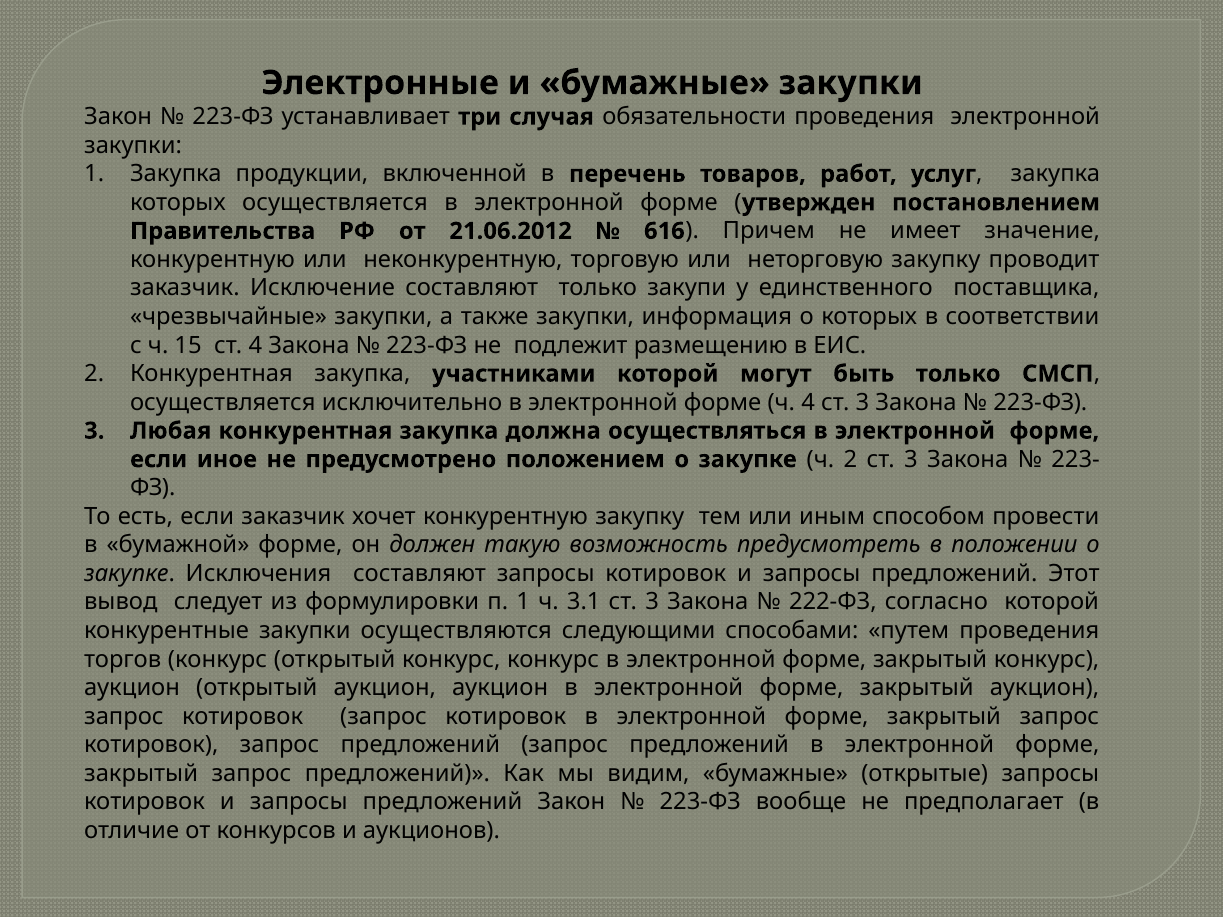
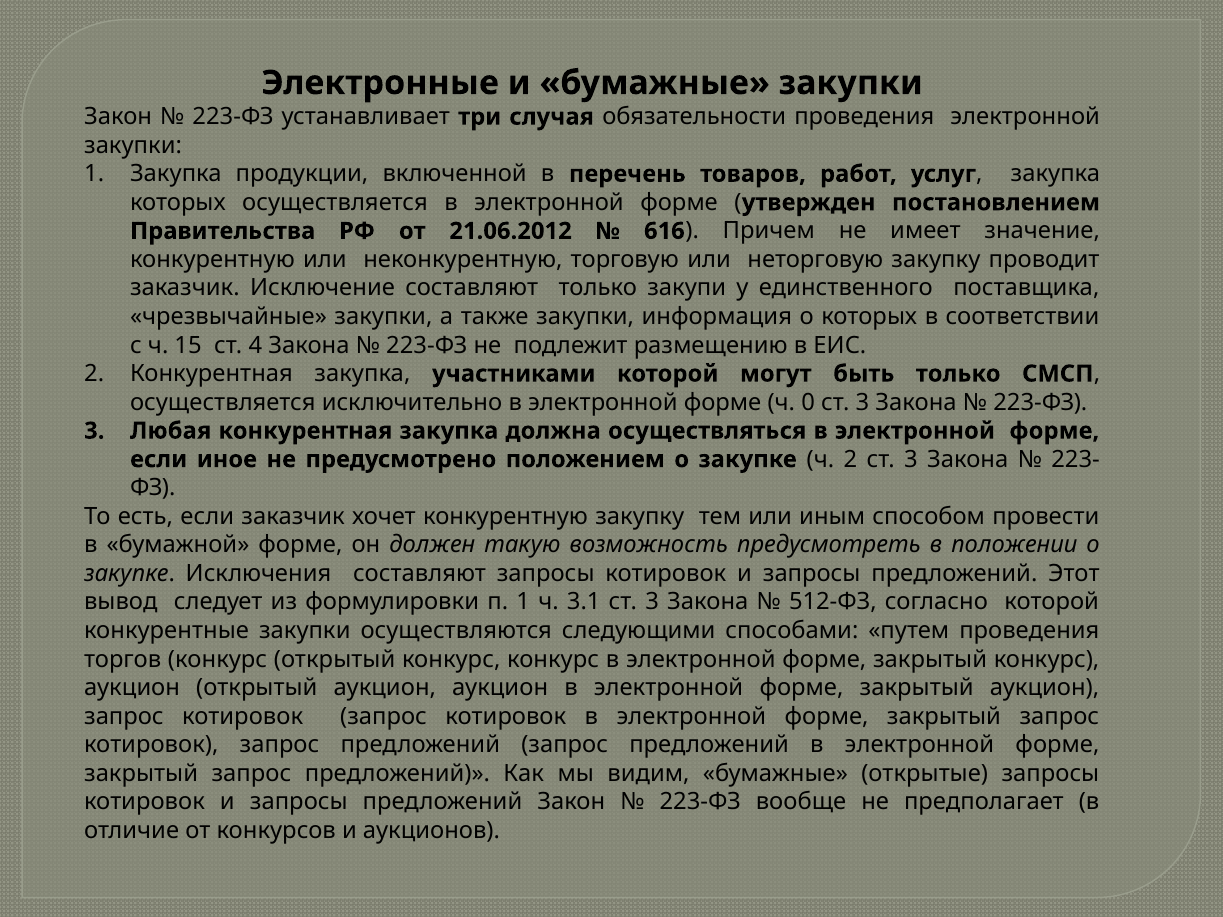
ч 4: 4 -> 0
222-ФЗ: 222-ФЗ -> 512-ФЗ
